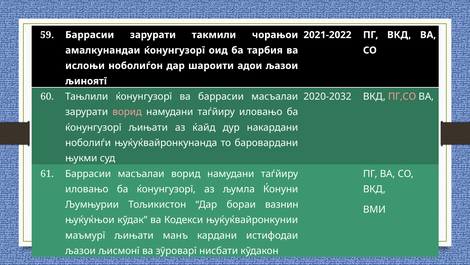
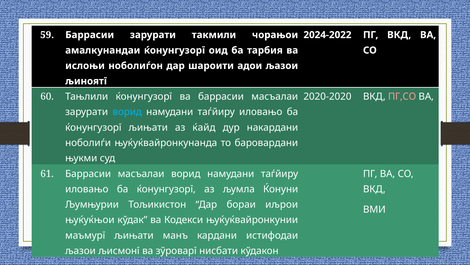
2021-2022: 2021-2022 -> 2024-2022
2020-2032: 2020-2032 -> 2020-2020
ворид at (127, 112) colour: pink -> light blue
вазнин: вазнин -> иљрои
